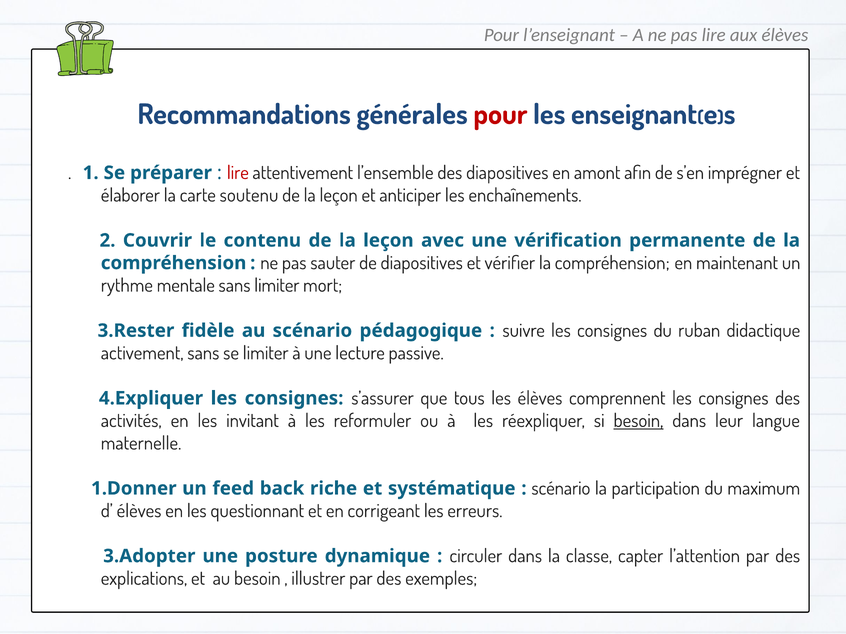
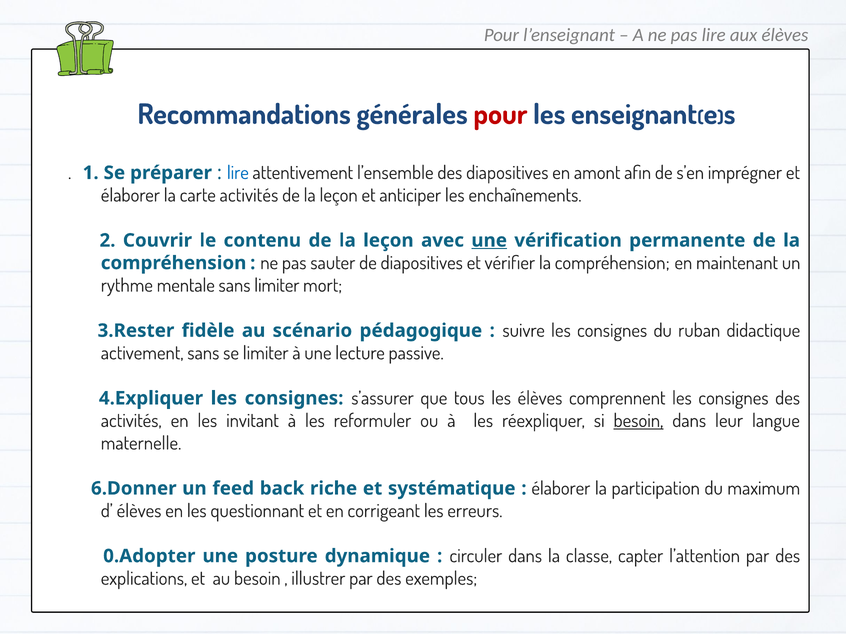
lire at (238, 173) colour: red -> blue
carte soutenu: soutenu -> activités
une at (489, 241) underline: none -> present
1.Donner: 1.Donner -> 6.Donner
scénario at (561, 489): scénario -> élaborer
3.Adopter: 3.Adopter -> 0.Adopter
